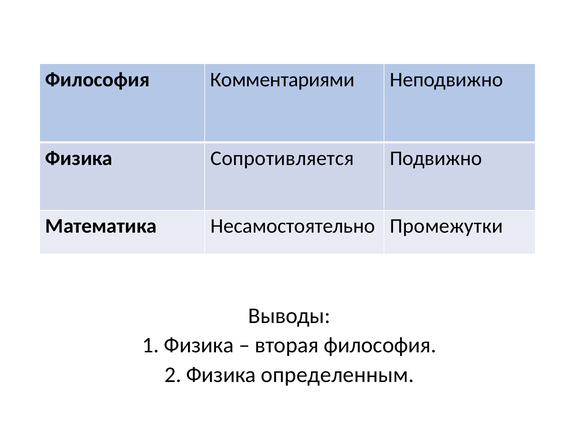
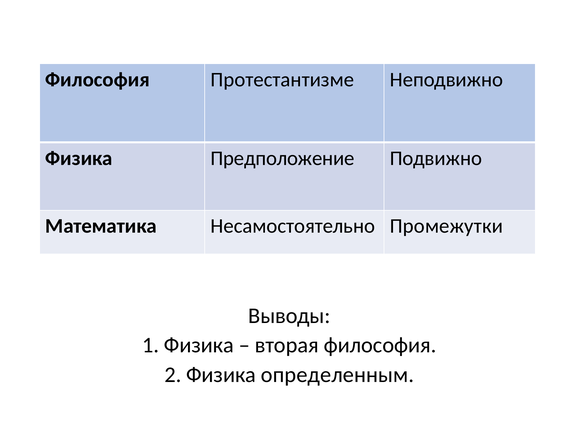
Комментариями: Комментариями -> Протестантизме
Сопротивляется: Сопротивляется -> Предположение
